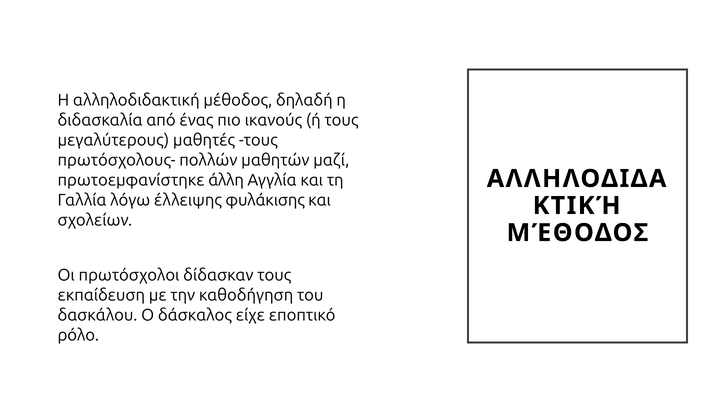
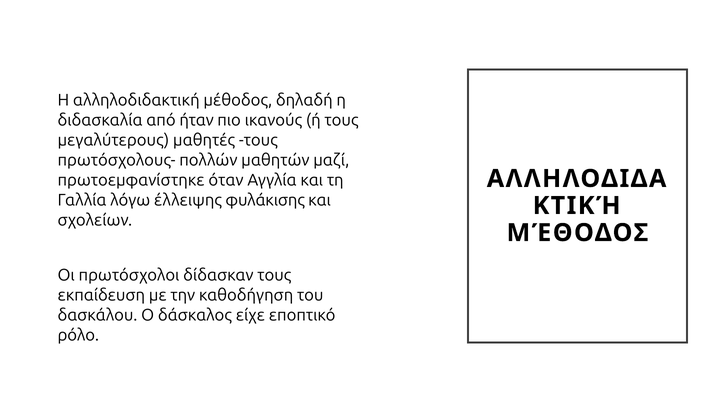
ένας: ένας -> ήταν
άλλη: άλλη -> όταν
